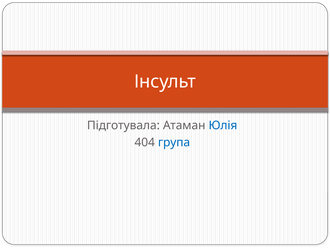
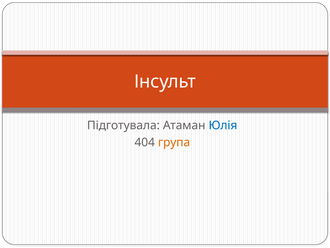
група colour: blue -> orange
